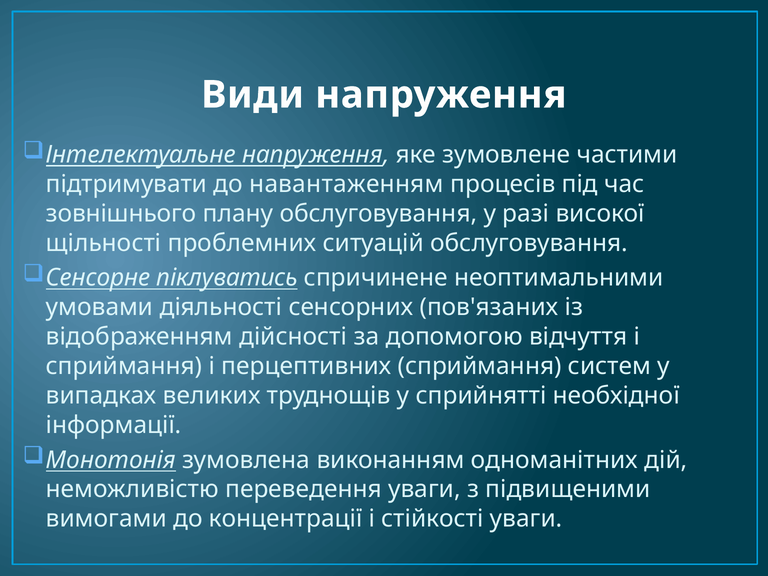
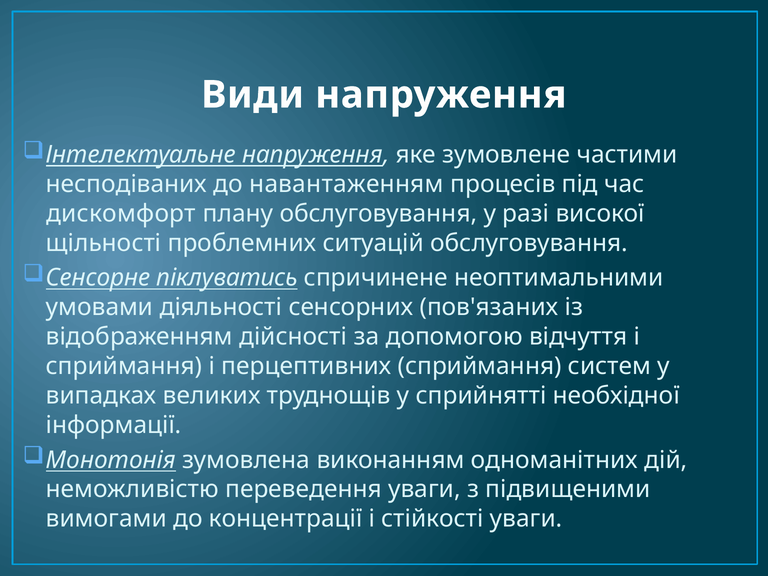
підтримувати: підтримувати -> несподіваних
зовнішнього: зовнішнього -> дискомфорт
